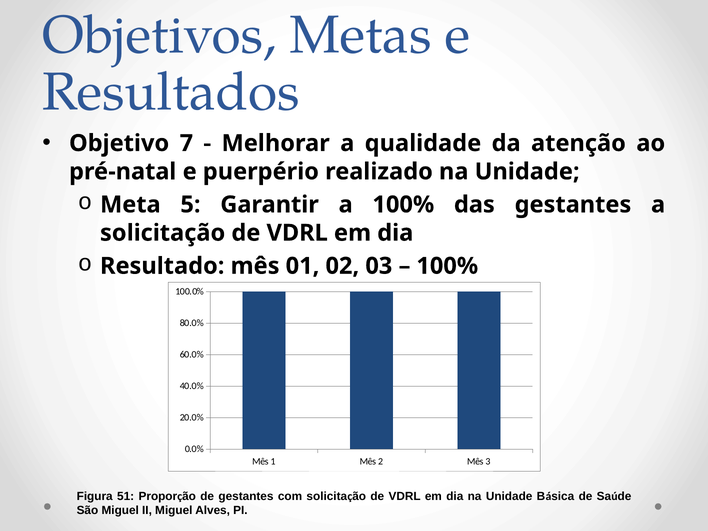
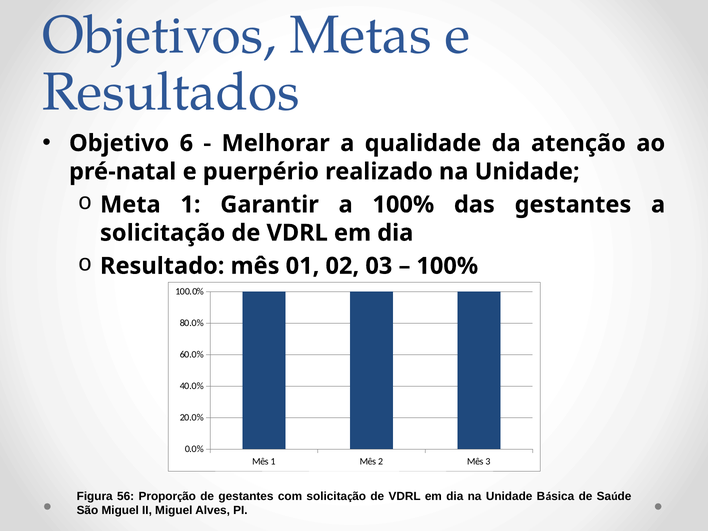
7: 7 -> 6
Meta 5: 5 -> 1
51: 51 -> 56
